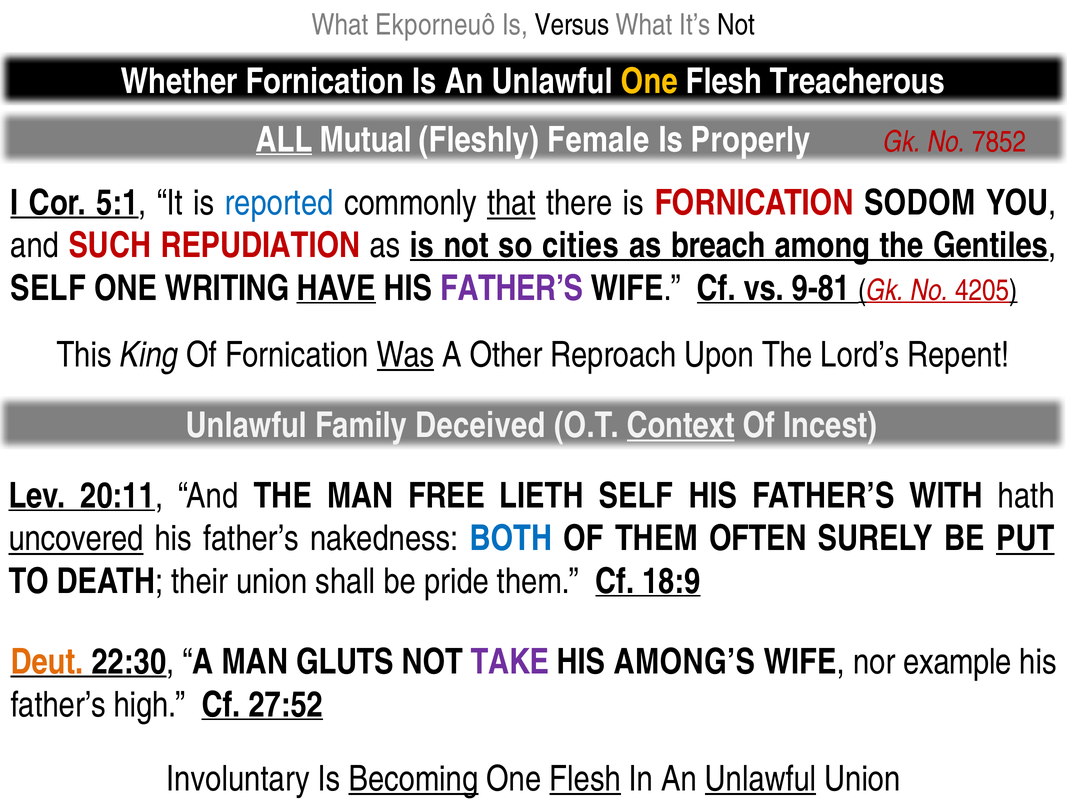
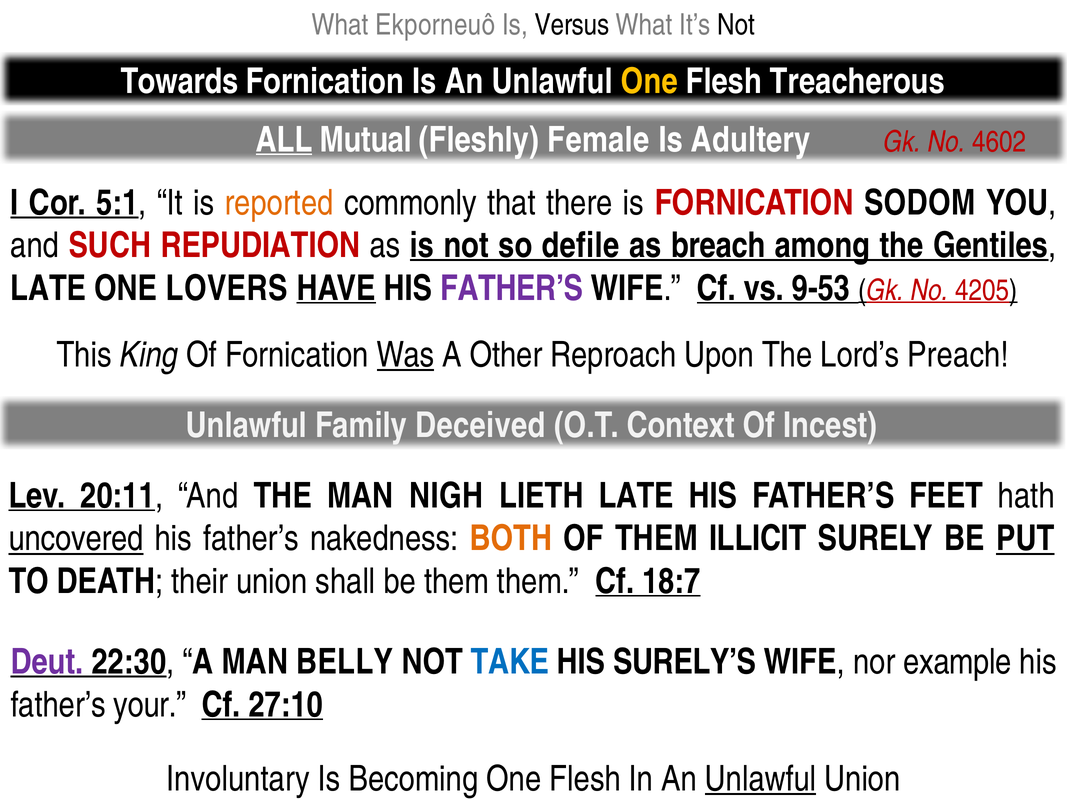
Whether: Whether -> Towards
Properly: Properly -> Adultery
7852: 7852 -> 4602
reported colour: blue -> orange
that underline: present -> none
cities: cities -> defile
SELF at (48, 288): SELF -> LATE
WRITING: WRITING -> LOVERS
9-81: 9-81 -> 9-53
Repent: Repent -> Preach
Context underline: present -> none
FREE: FREE -> NIGH
LIETH SELF: SELF -> LATE
WITH: WITH -> FEET
BOTH colour: blue -> orange
OFTEN: OFTEN -> ILLICIT
be pride: pride -> them
18:9: 18:9 -> 18:7
Deut colour: orange -> purple
GLUTS: GLUTS -> BELLY
TAKE colour: purple -> blue
AMONG’S: AMONG’S -> SURELY’S
high: high -> your
27:52: 27:52 -> 27:10
Becoming underline: present -> none
Flesh at (585, 779) underline: present -> none
